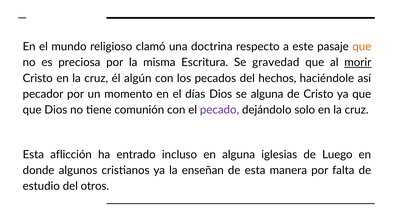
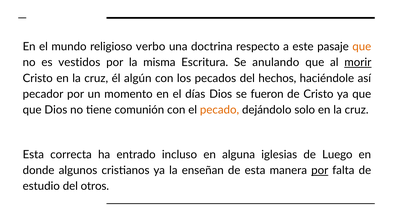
clamó: clamó -> verbo
preciosa: preciosa -> vestidos
gravedad: gravedad -> anulando
se alguna: alguna -> fueron
pecado colour: purple -> orange
aflicción: aflicción -> correcta
por at (320, 170) underline: none -> present
